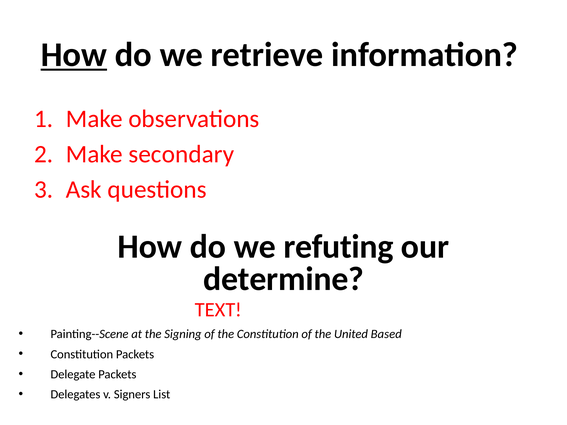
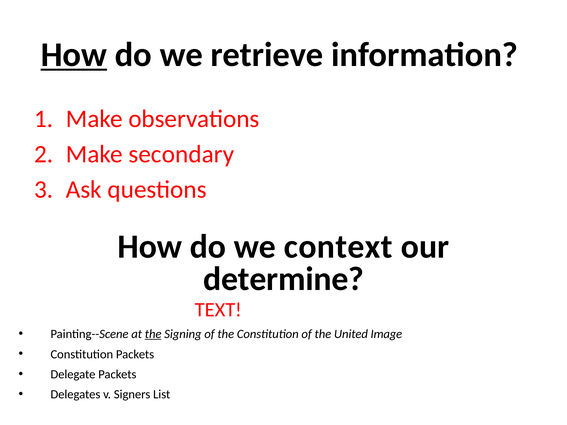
refuting: refuting -> context
the at (153, 334) underline: none -> present
Based: Based -> Image
